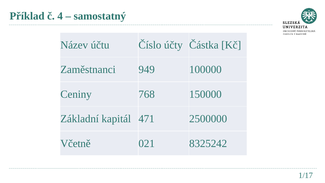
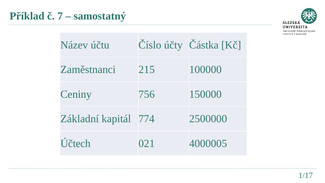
4: 4 -> 7
949: 949 -> 215
768: 768 -> 756
471: 471 -> 774
Včetně: Včetně -> Účtech
8325242: 8325242 -> 4000005
